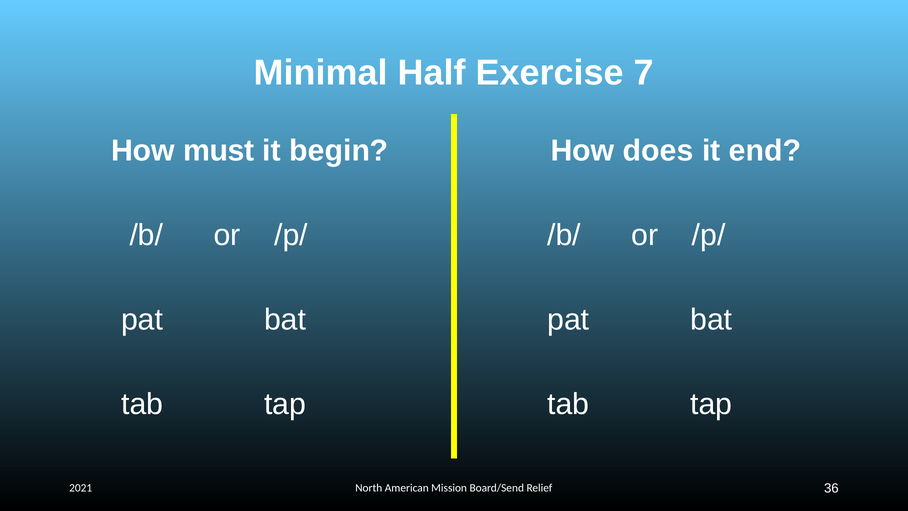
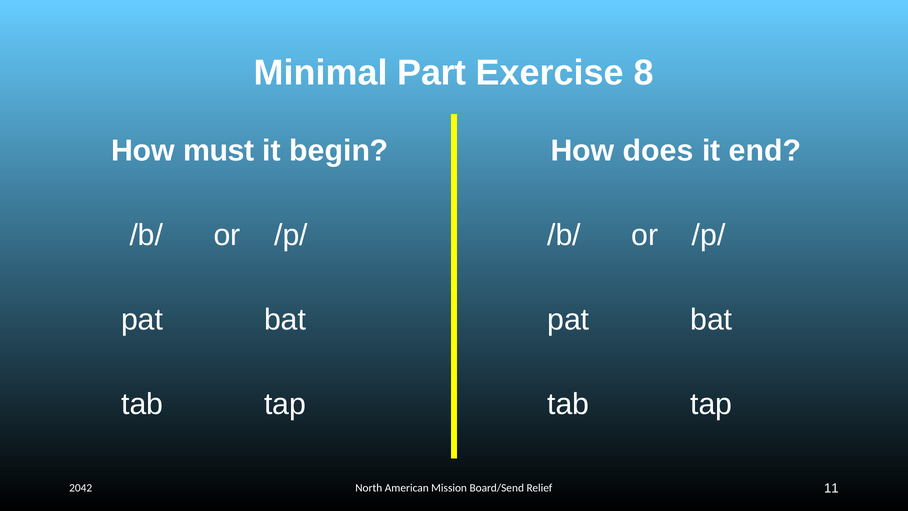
Half: Half -> Part
7: 7 -> 8
2021: 2021 -> 2042
36: 36 -> 11
